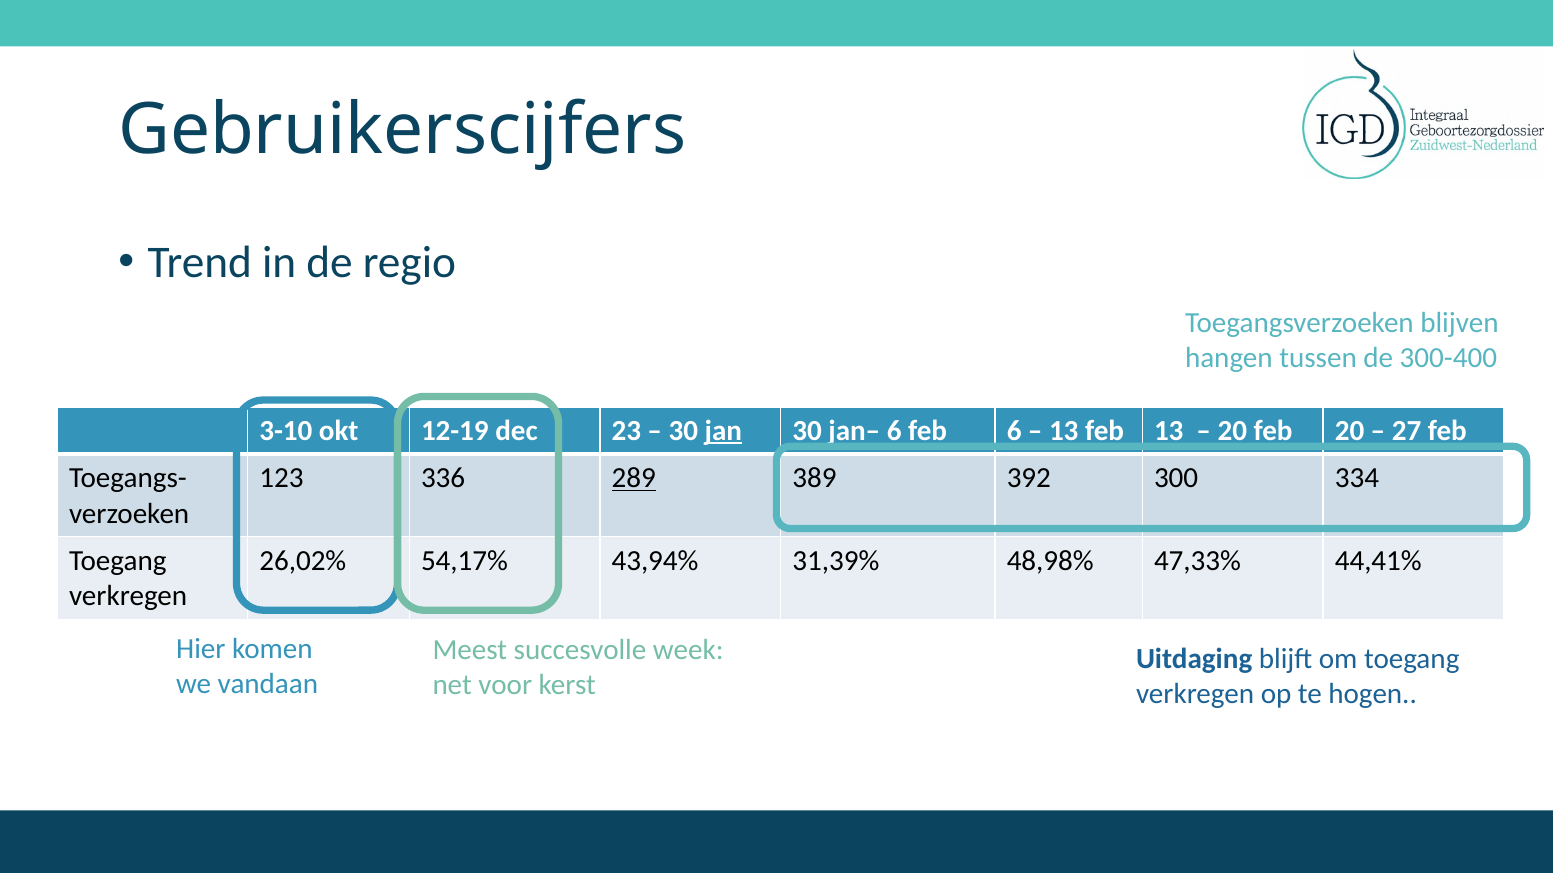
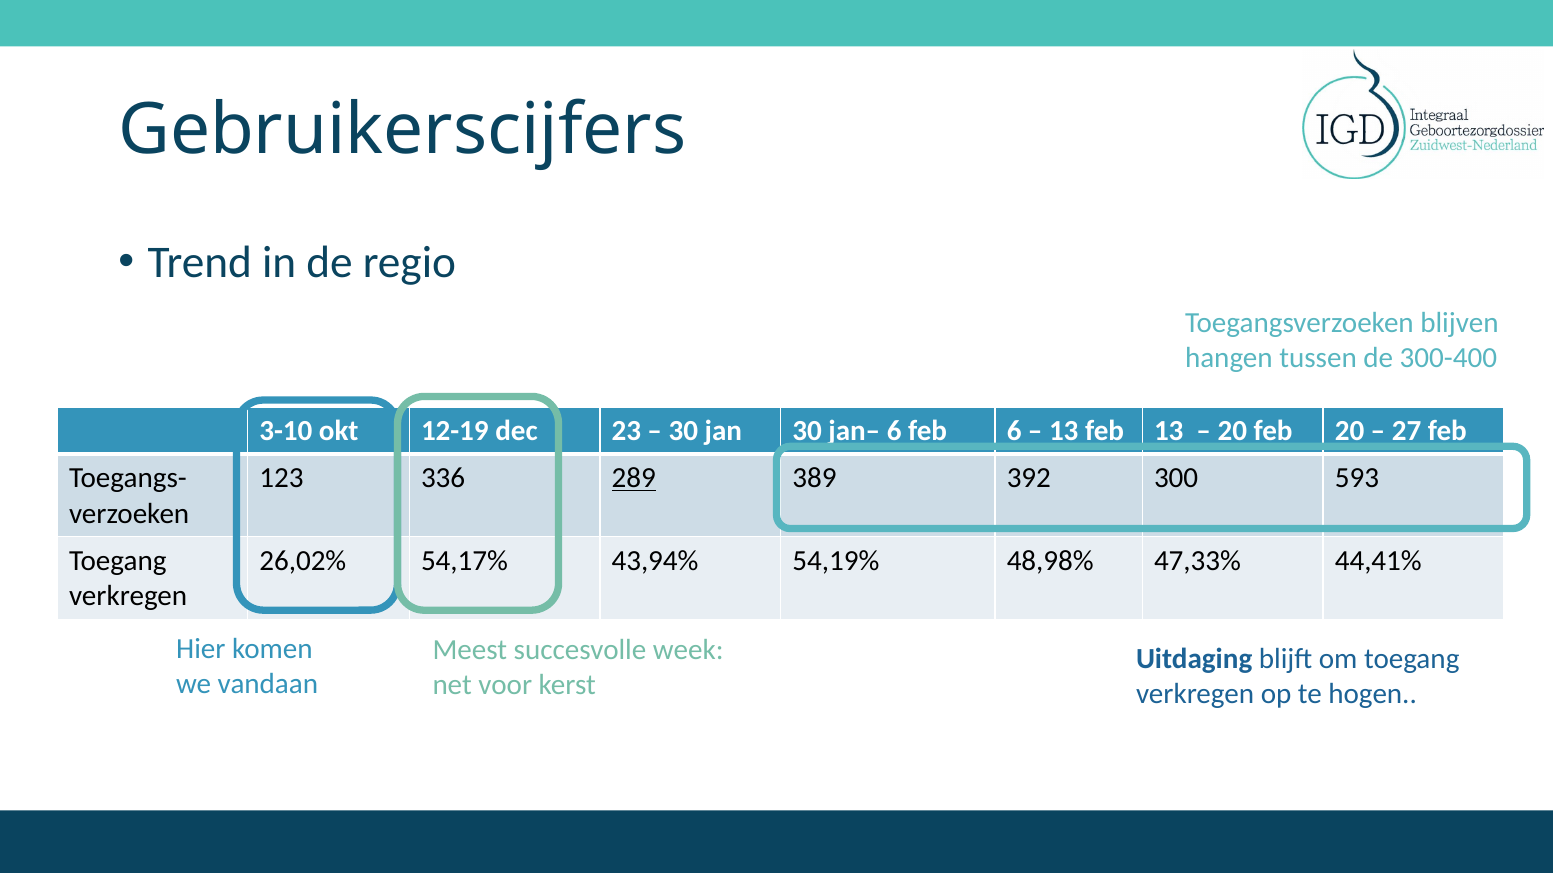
jan underline: present -> none
334: 334 -> 593
31,39%: 31,39% -> 54,19%
